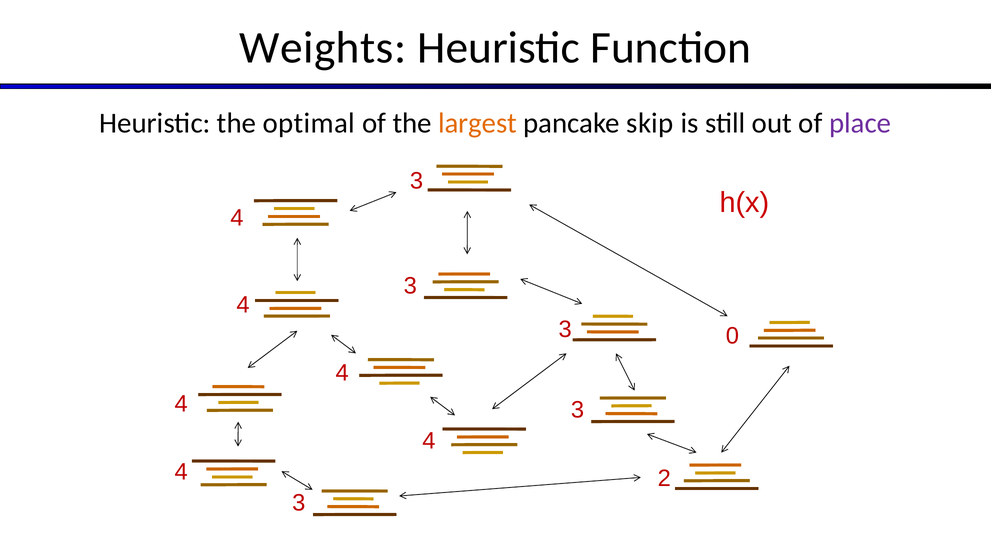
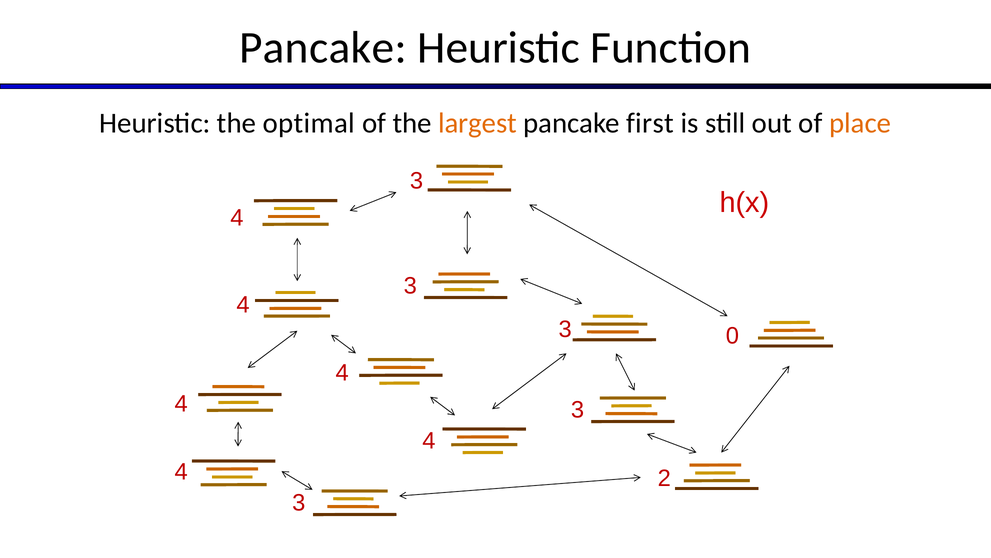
Weights at (323, 48): Weights -> Pancake
skip: skip -> first
place colour: purple -> orange
